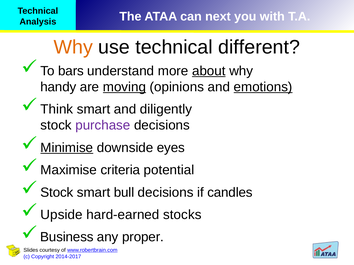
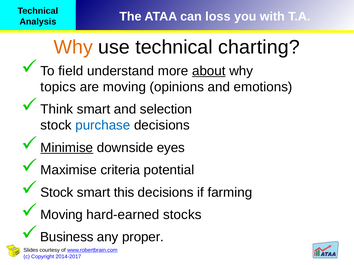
next: next -> loss
different: different -> charting
bars: bars -> field
handy: handy -> topics
moving at (124, 87) underline: present -> none
emotions underline: present -> none
diligently: diligently -> selection
purchase colour: purple -> blue
bull: bull -> this
candles: candles -> farming
Upside at (62, 215): Upside -> Moving
